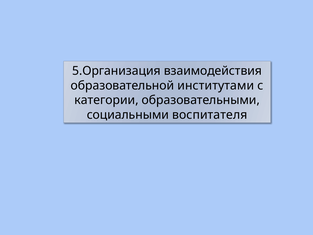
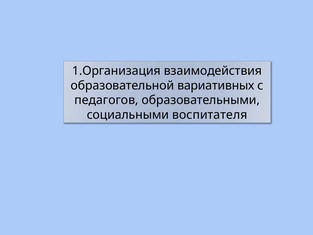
5.Организация: 5.Организация -> 1.Организация
институтами: институтами -> вариативных
категории: категории -> педагогов
